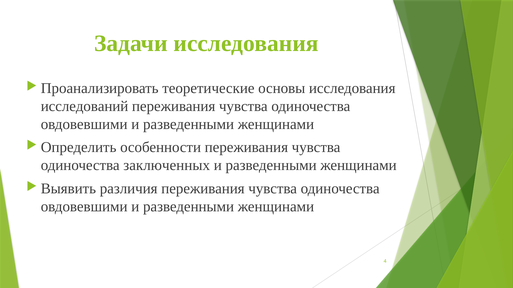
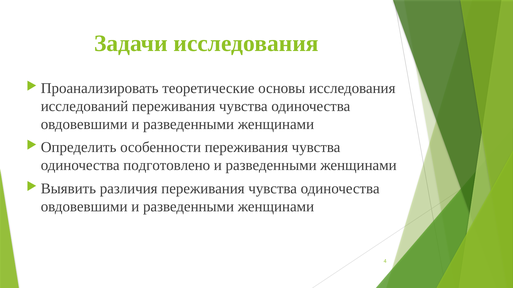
заключенных: заключенных -> подготовлено
